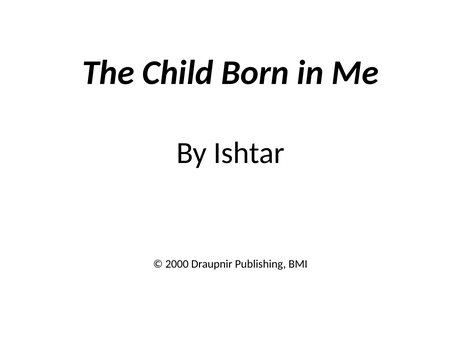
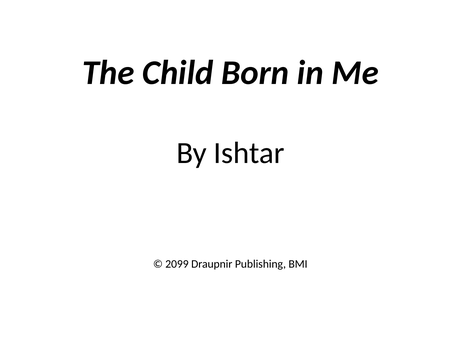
2000: 2000 -> 2099
